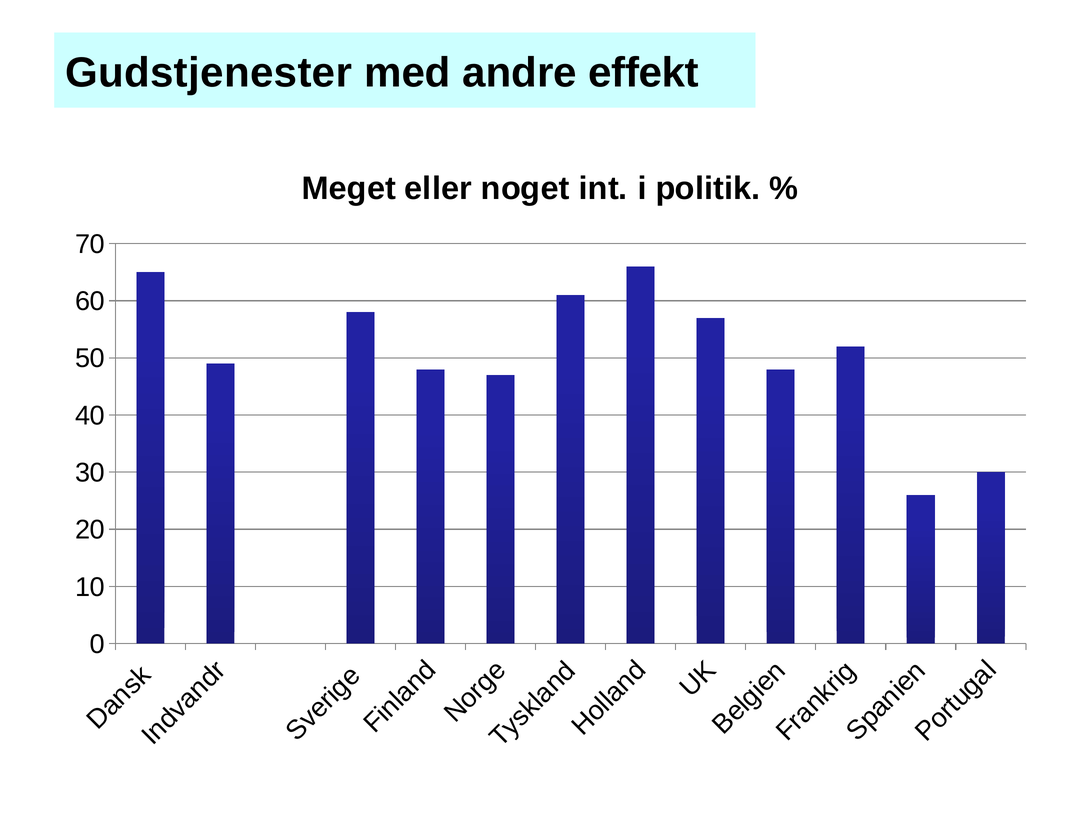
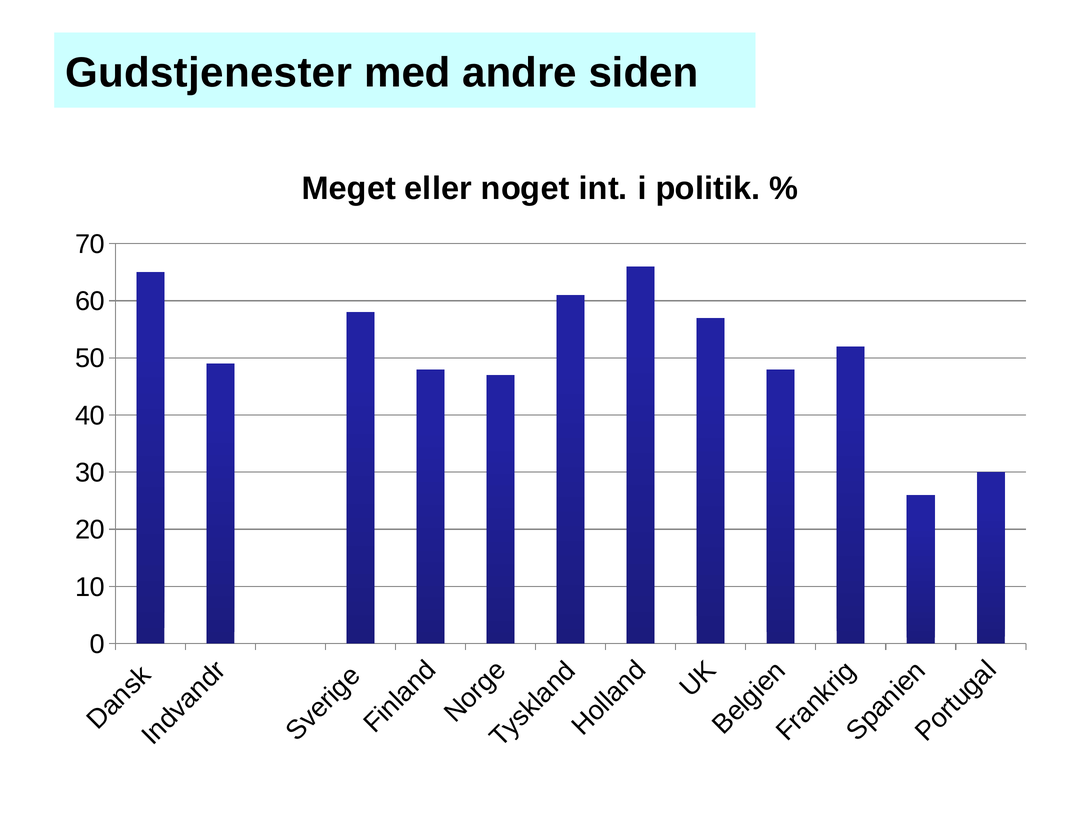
effekt: effekt -> siden
